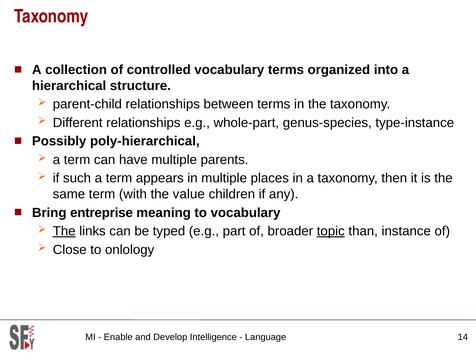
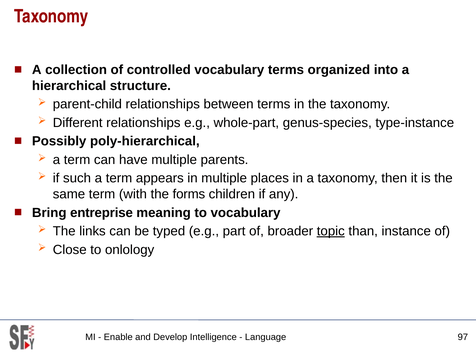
value: value -> forms
The at (64, 231) underline: present -> none
14: 14 -> 97
